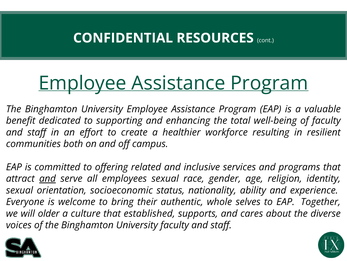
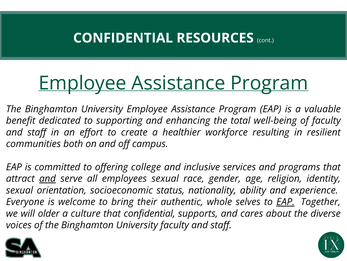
related: related -> college
EAP at (285, 201) underline: none -> present
that established: established -> confidential
